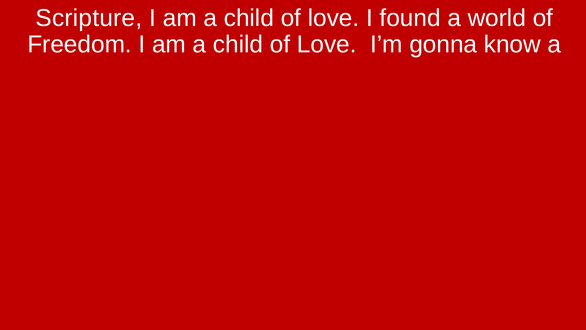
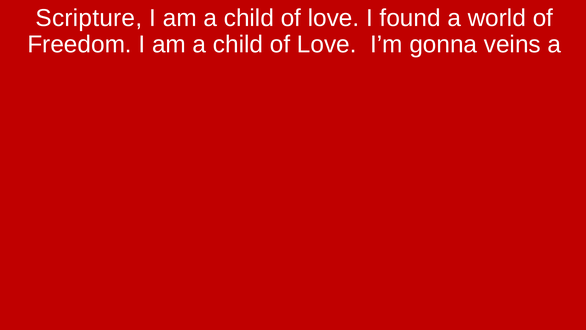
know: know -> veins
